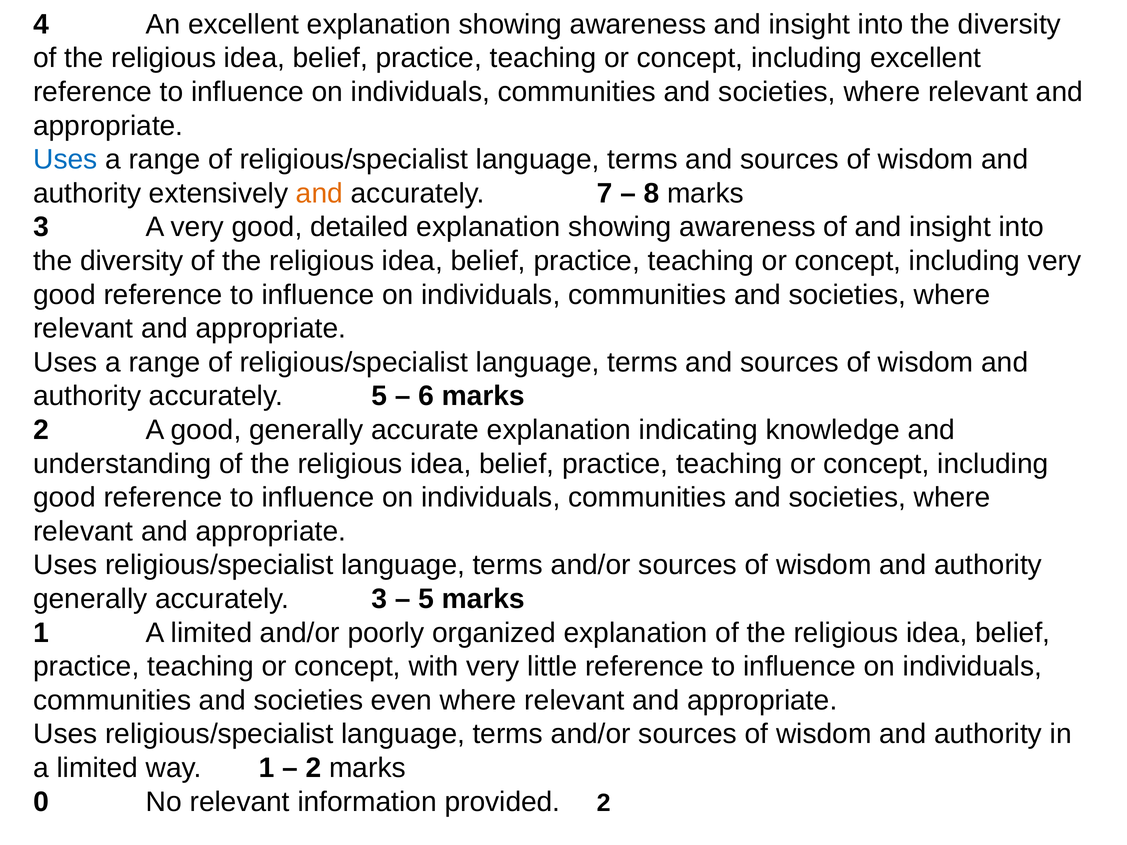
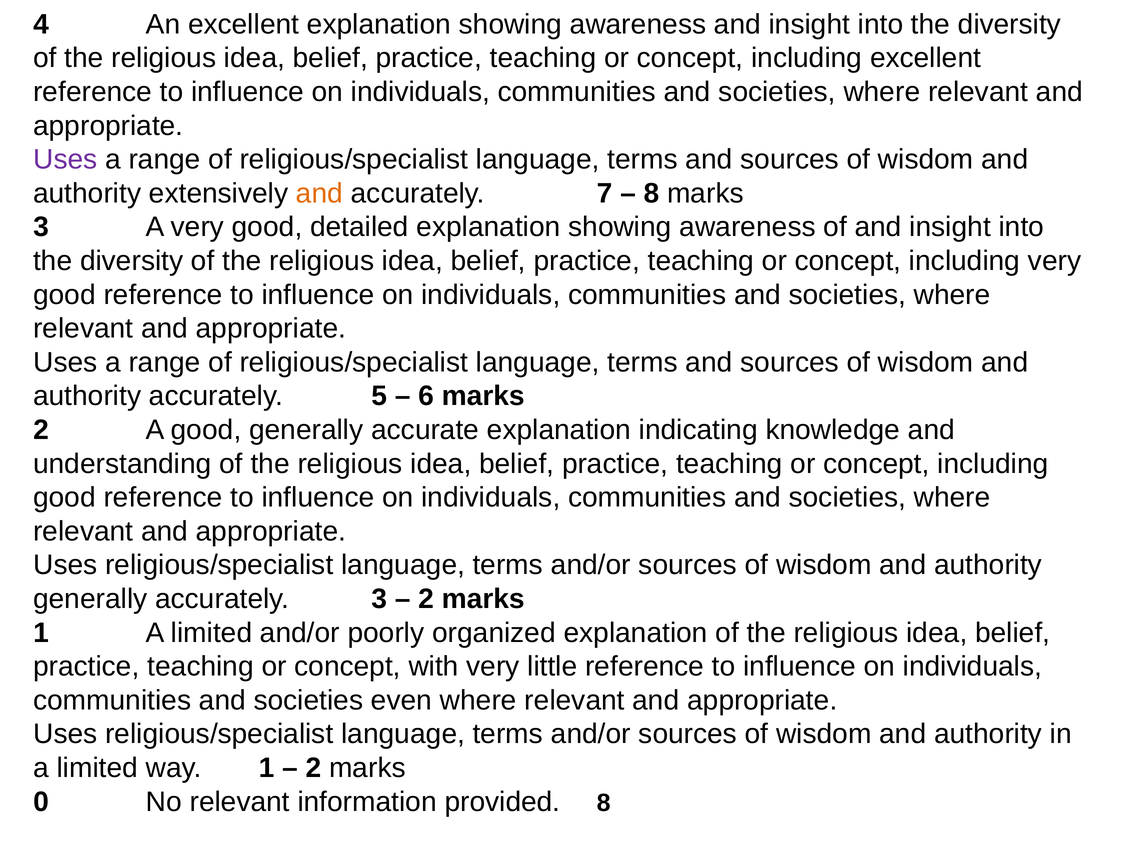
Uses at (65, 160) colour: blue -> purple
5 at (426, 599): 5 -> 2
provided 2: 2 -> 8
